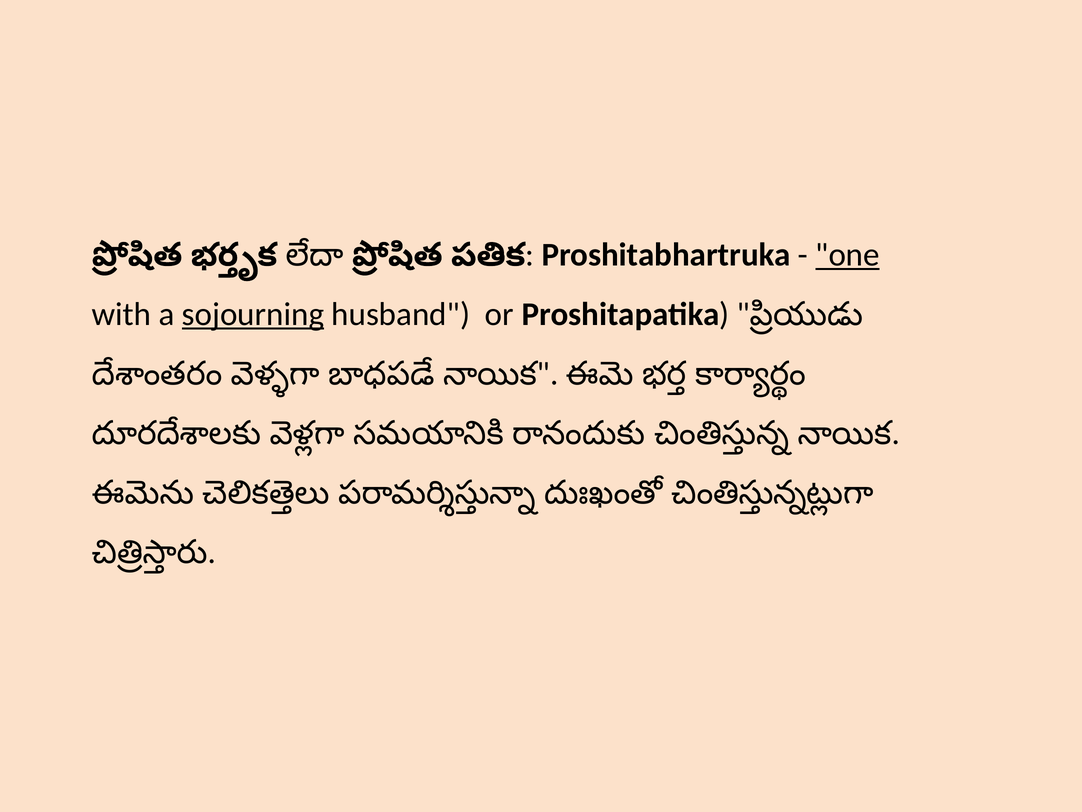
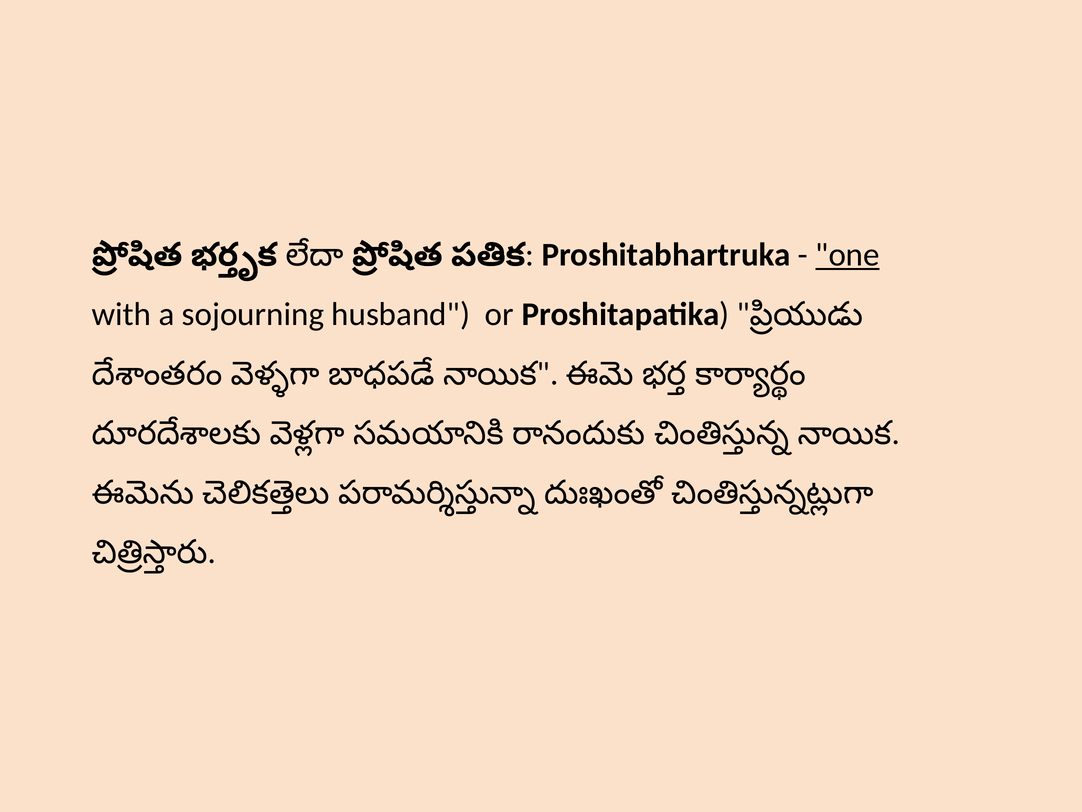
sojourning underline: present -> none
